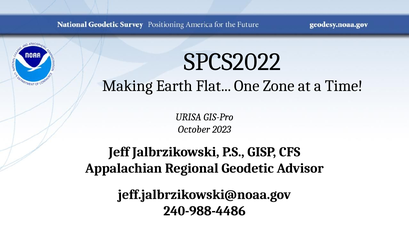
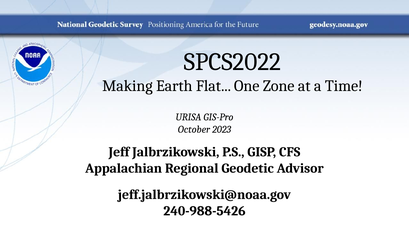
240-988-4486: 240-988-4486 -> 240-988-5426
